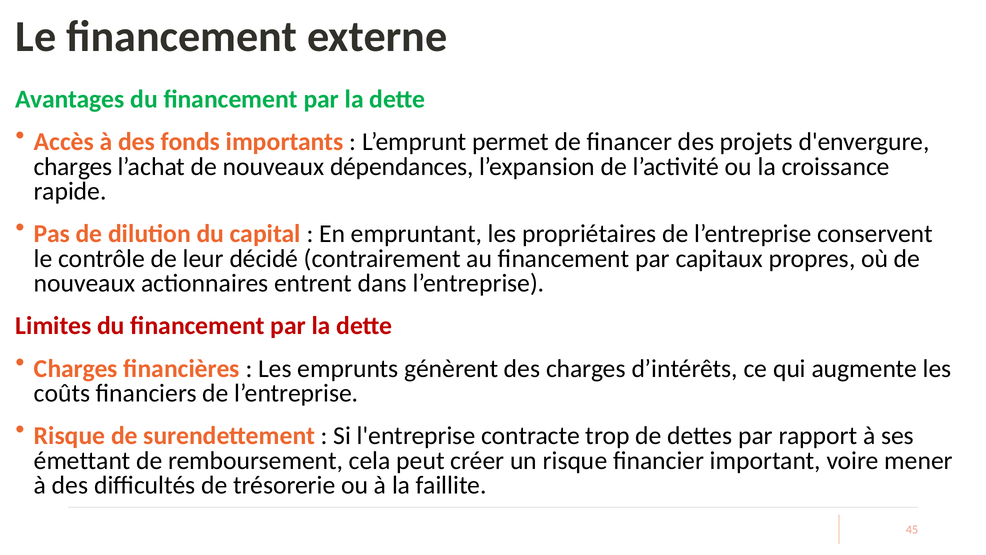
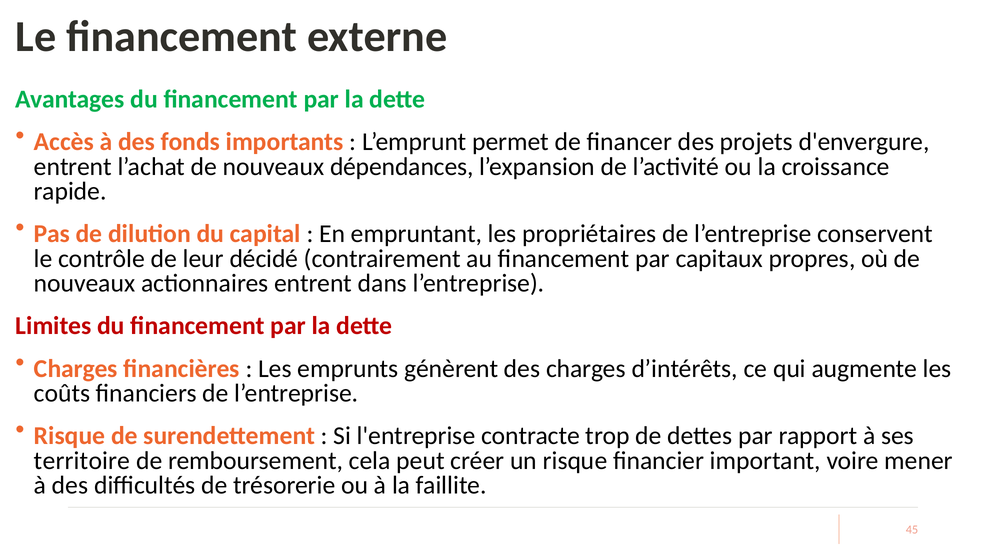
charges at (73, 166): charges -> entrent
émettant: émettant -> territoire
